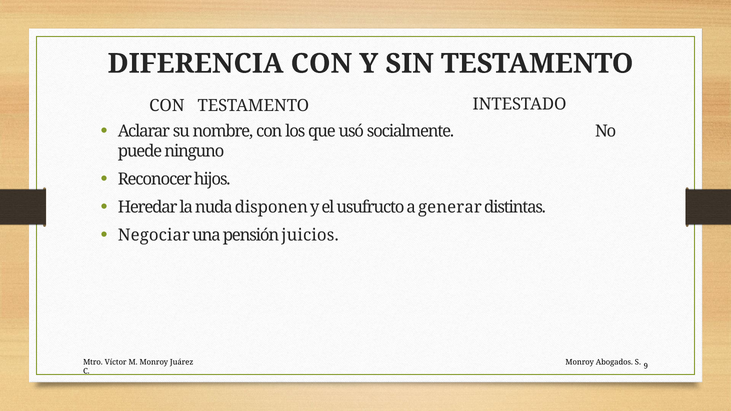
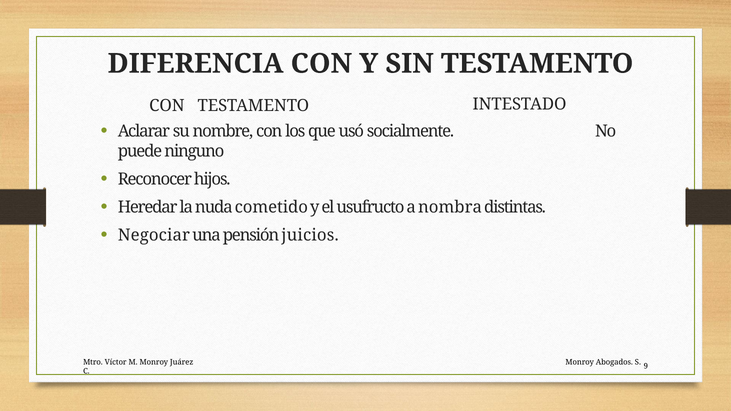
disponen: disponen -> cometido
generar: generar -> nombra
